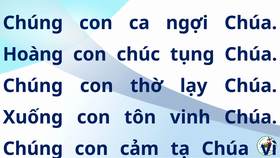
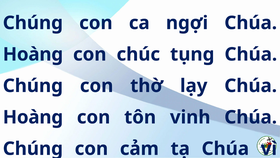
Xuống at (33, 117): Xuống -> Hoàng
